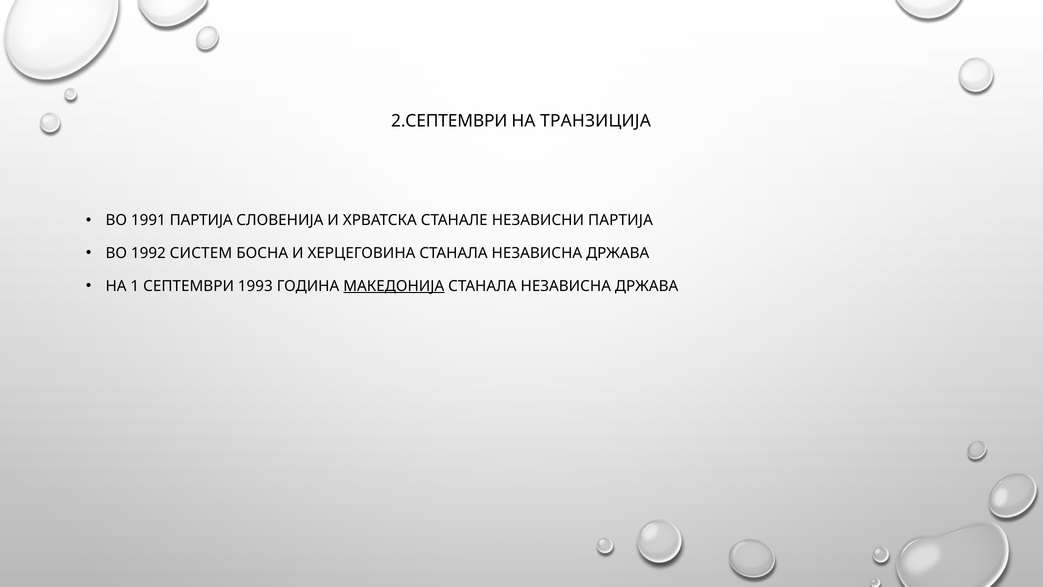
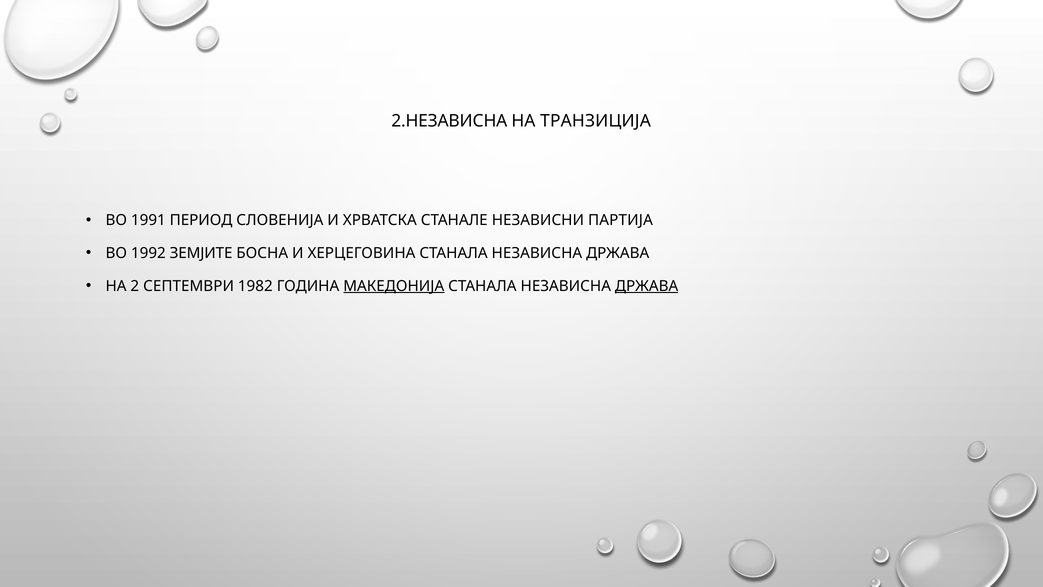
2.СЕПТЕМВРИ: 2.СЕПТЕМВРИ -> 2.НЕЗАВИСНА
1991 ПАРТИЈА: ПАРТИЈА -> ПЕРИОД
СИСТЕМ: СИСТЕМ -> ЗЕМЈИТЕ
1: 1 -> 2
1993: 1993 -> 1982
ДРЖАВА at (647, 286) underline: none -> present
